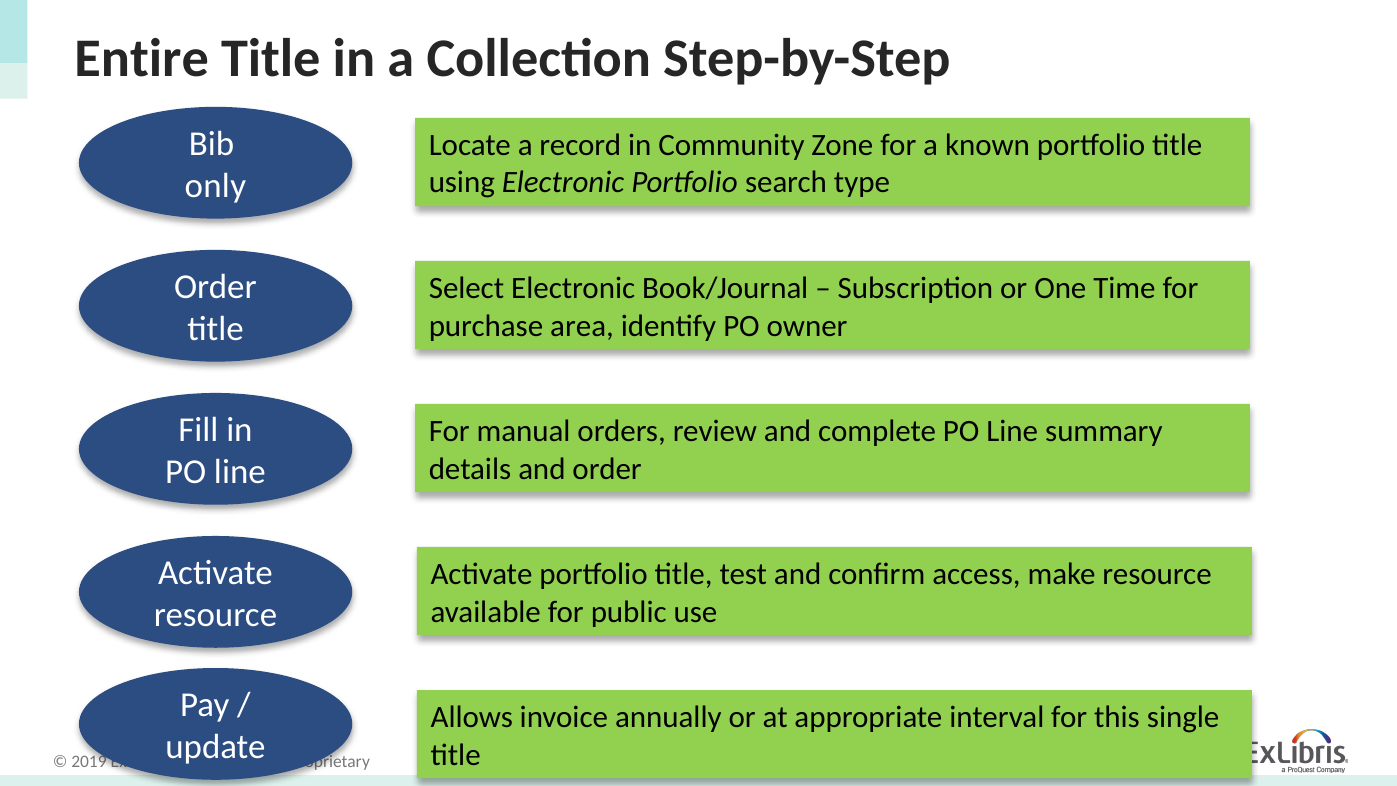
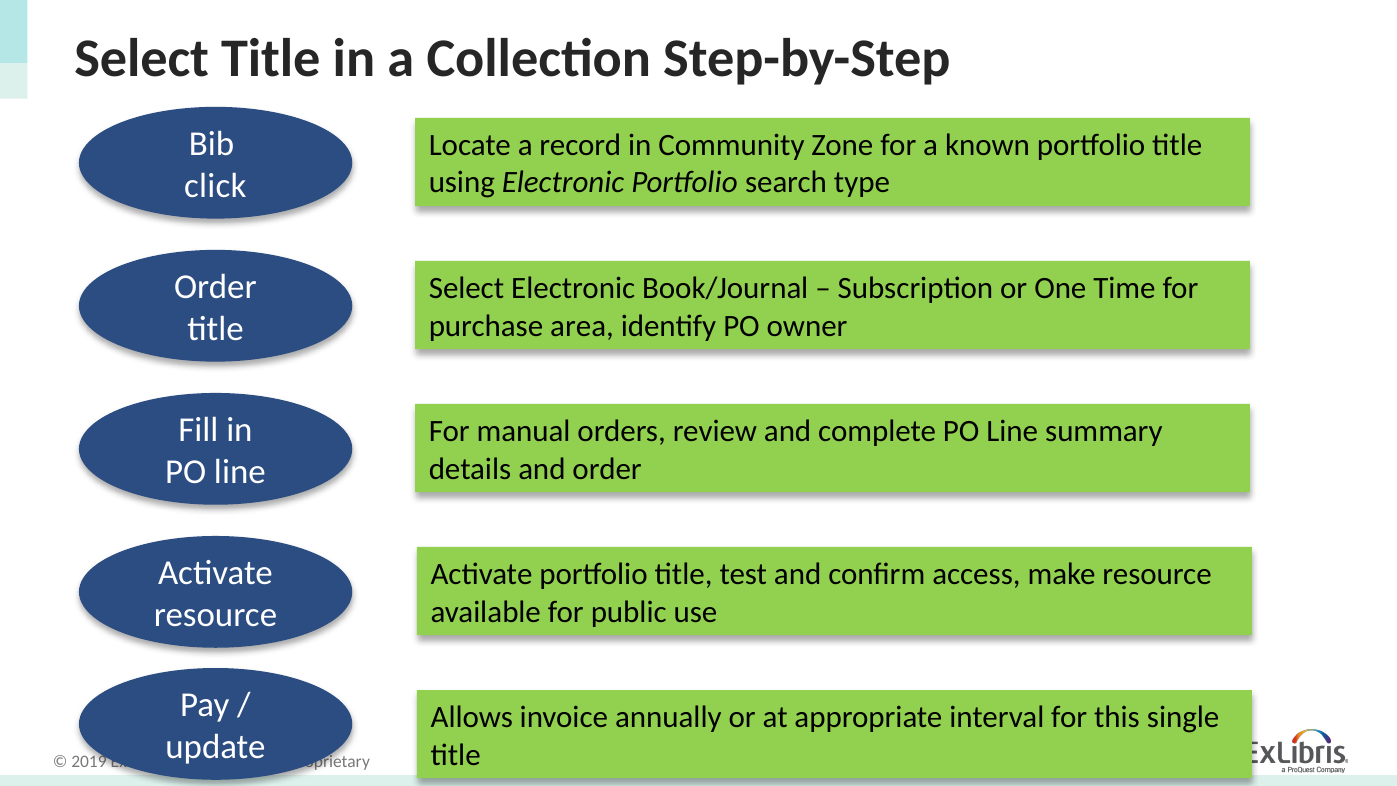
Entire at (142, 59): Entire -> Select
only: only -> click
